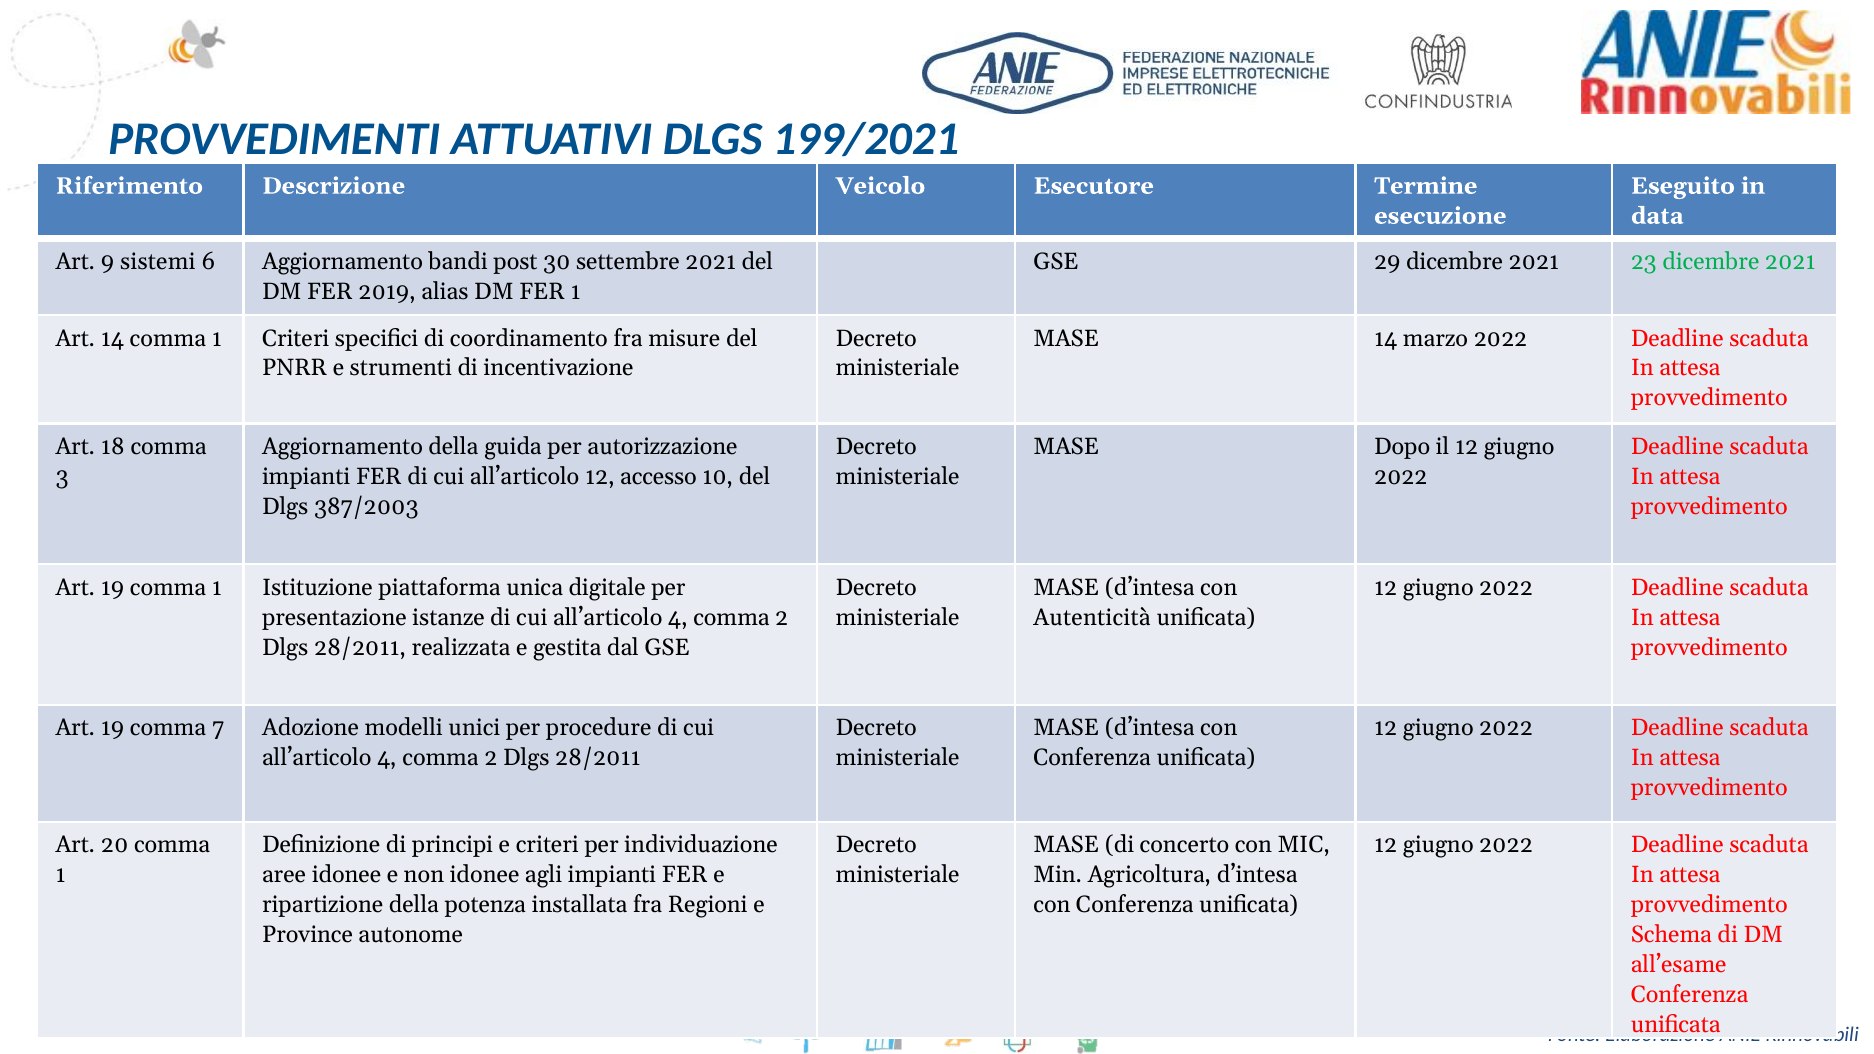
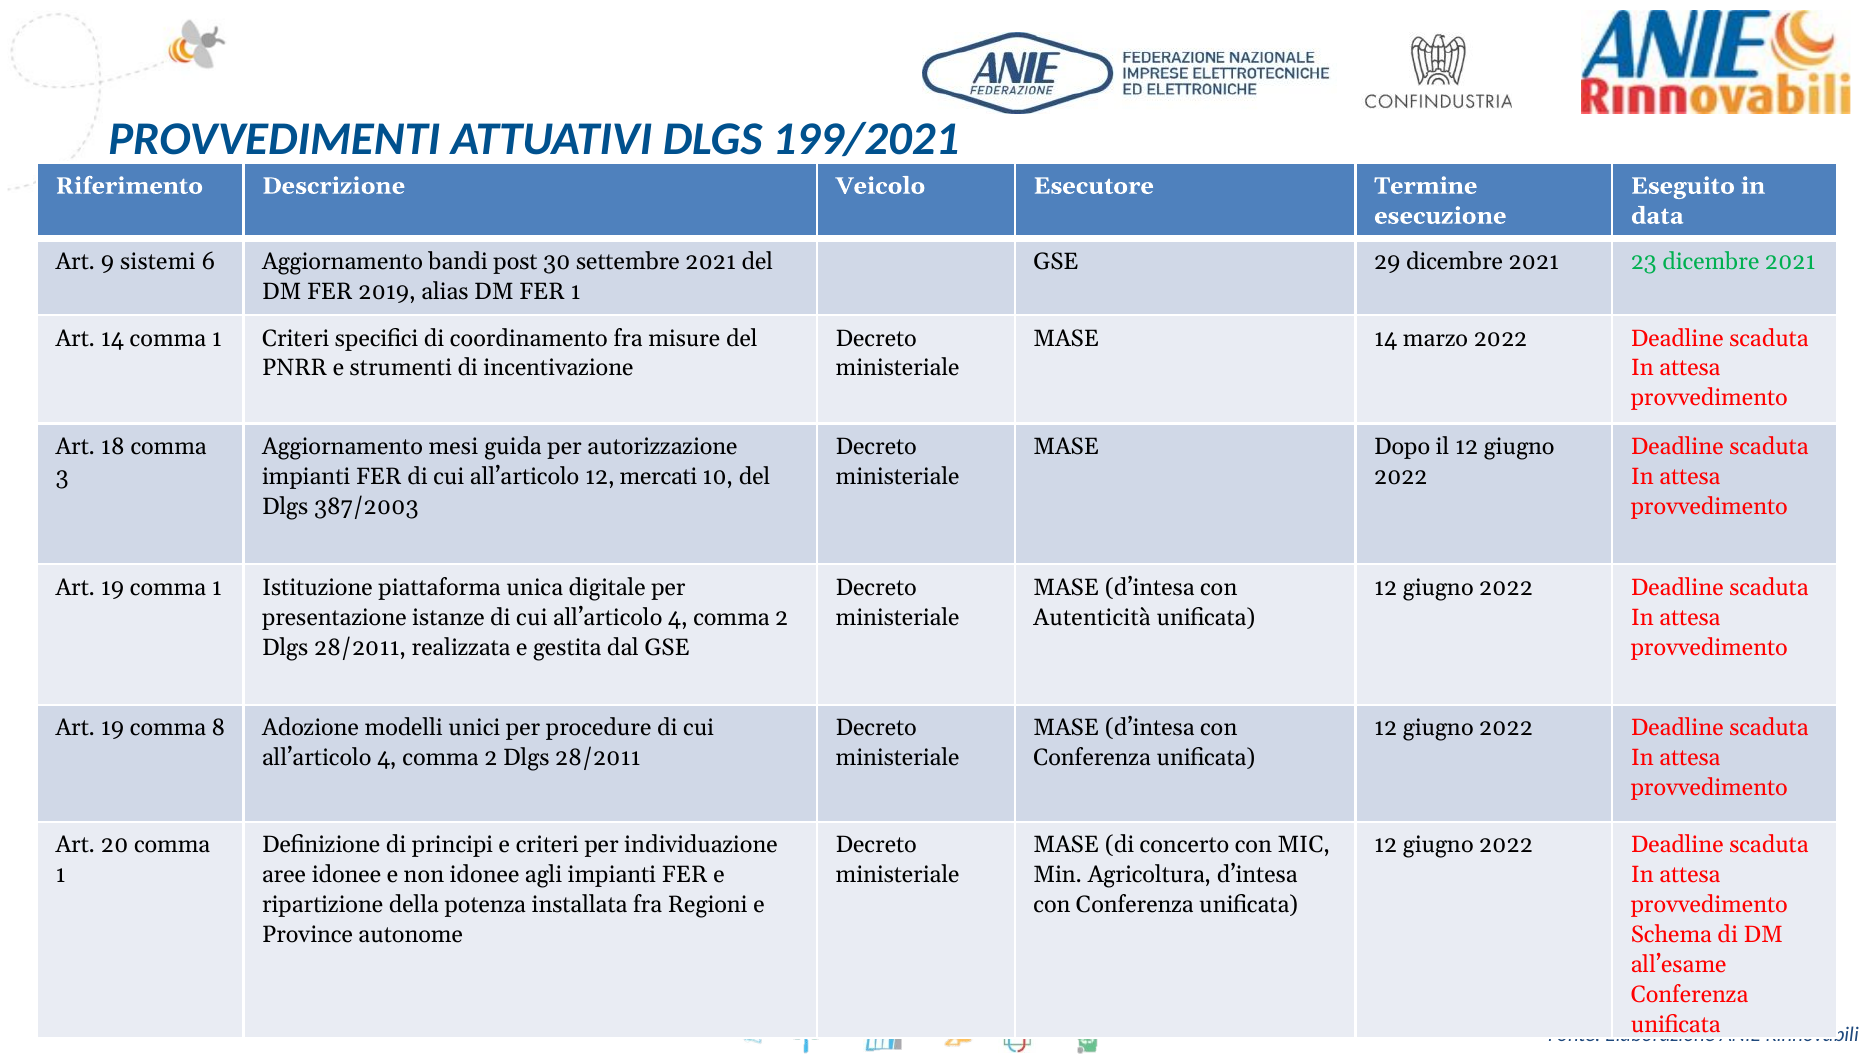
Aggiornamento della: della -> mesi
accesso: accesso -> mercati
7: 7 -> 8
